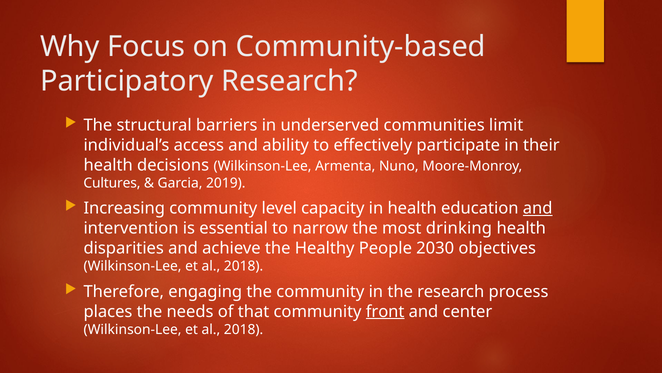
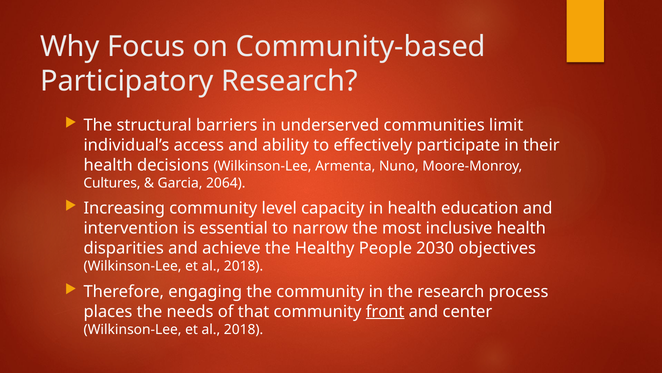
2019: 2019 -> 2064
and at (538, 208) underline: present -> none
drinking: drinking -> inclusive
